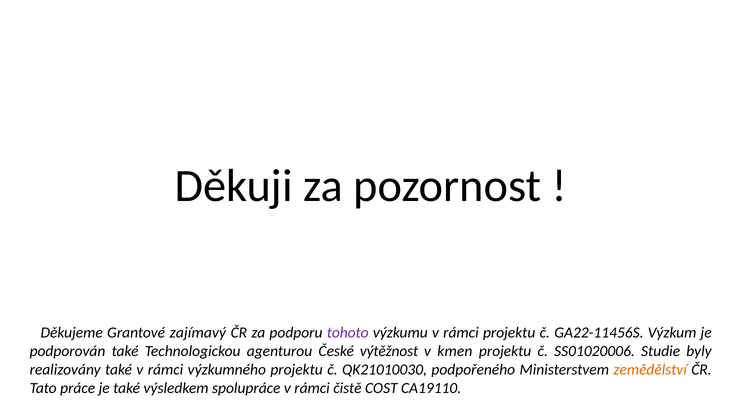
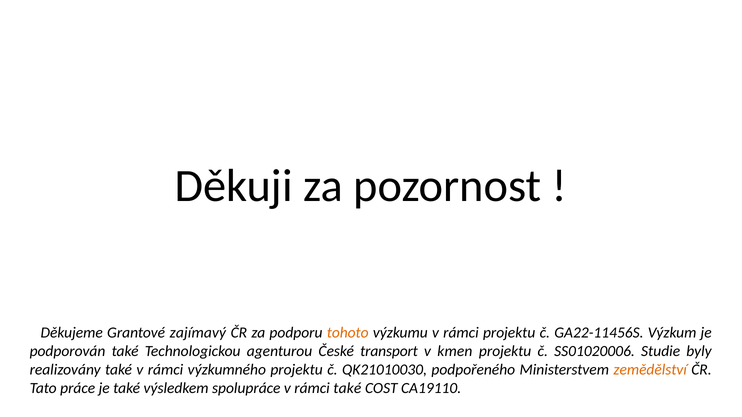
tohoto colour: purple -> orange
výtěžnost: výtěžnost -> transport
rámci čistě: čistě -> také
